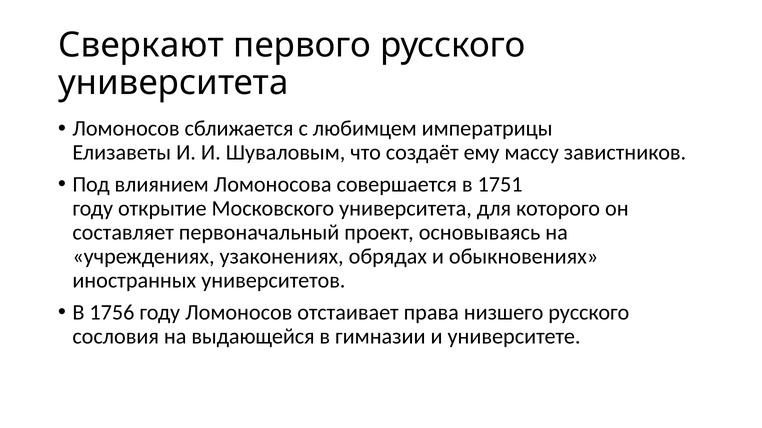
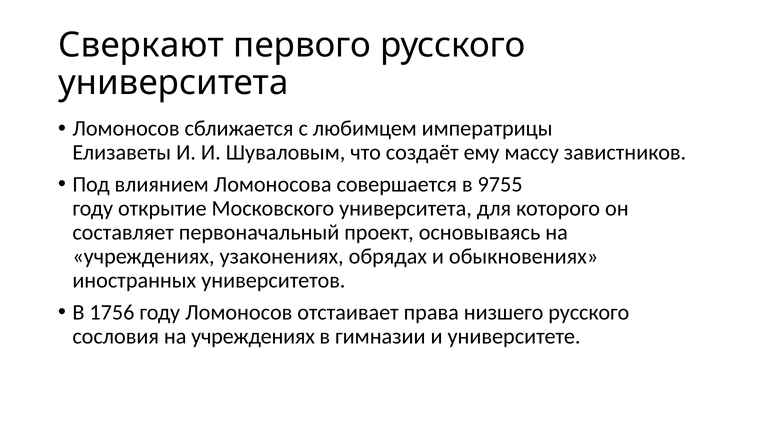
1751: 1751 -> 9755
сословия на выдающейся: выдающейся -> учреждениях
